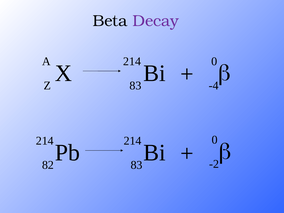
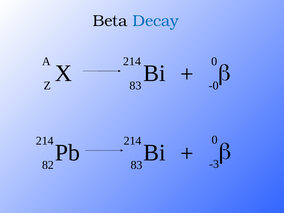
Decay colour: purple -> blue
-4: -4 -> -0
-2: -2 -> -3
